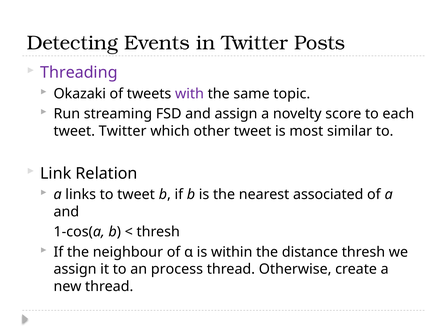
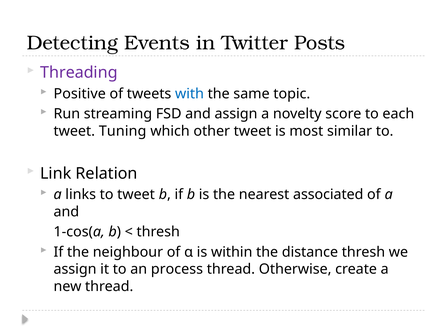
Okazaki: Okazaki -> Positive
with colour: purple -> blue
tweet Twitter: Twitter -> Tuning
